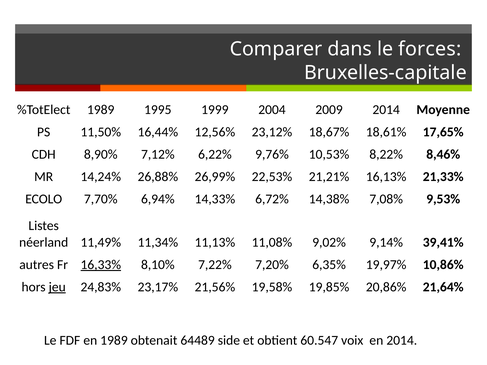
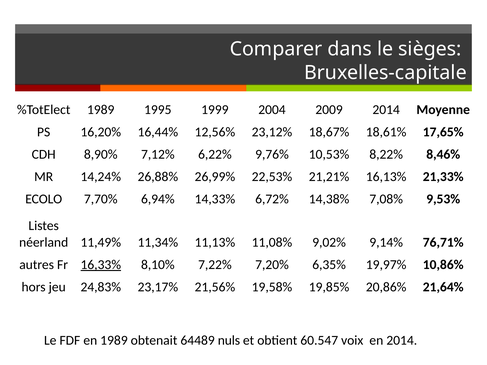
forces: forces -> sièges
11,50%: 11,50% -> 16,20%
39,41%: 39,41% -> 76,71%
jeu underline: present -> none
side: side -> nuls
